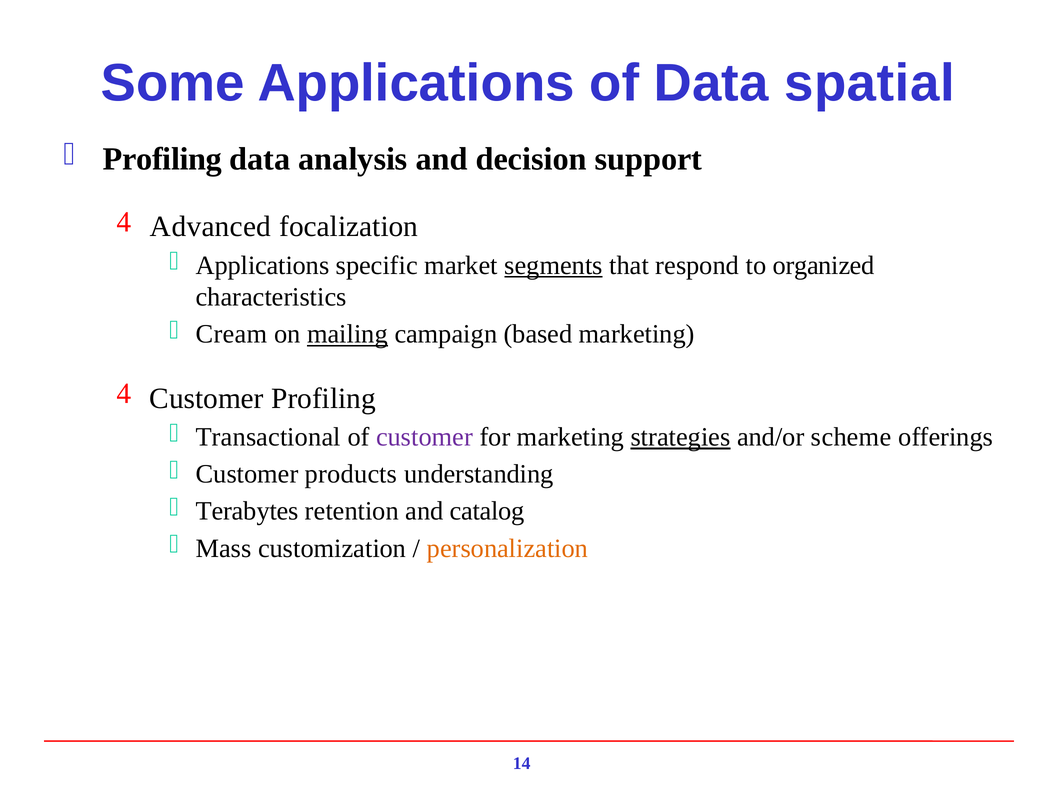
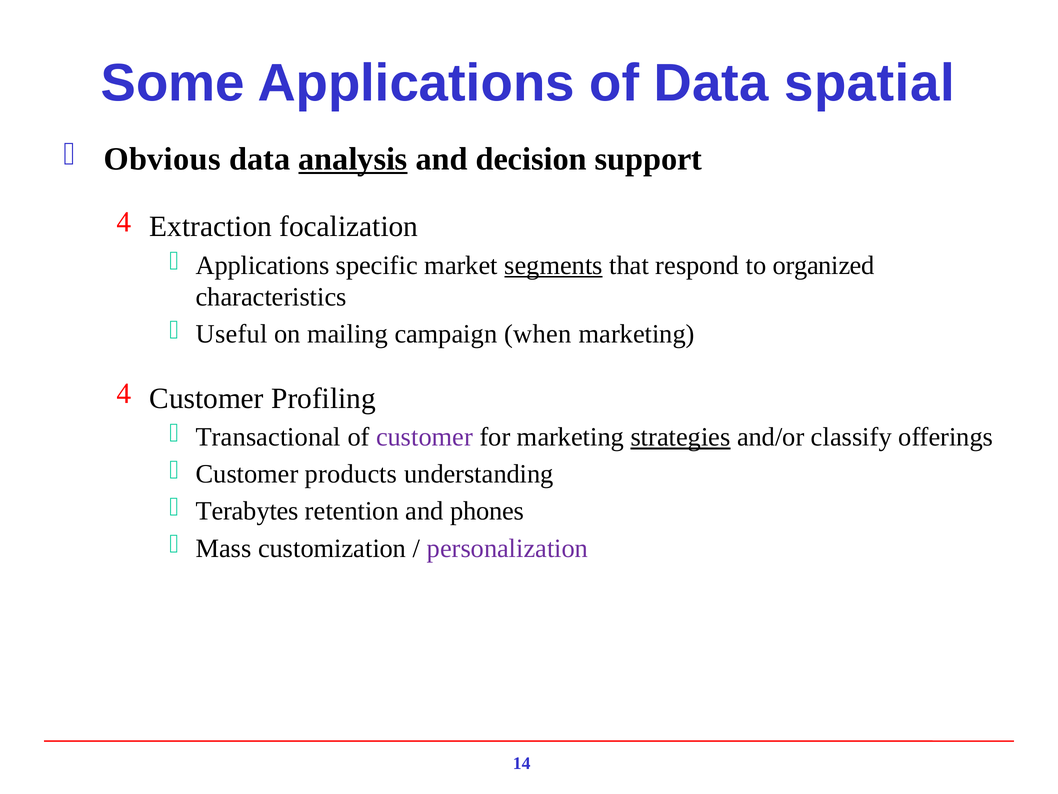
Profiling at (162, 159): Profiling -> Obvious
analysis underline: none -> present
Advanced: Advanced -> Extraction
Cream: Cream -> Useful
mailing underline: present -> none
based: based -> when
scheme: scheme -> classify
catalog: catalog -> phones
personalization colour: orange -> purple
